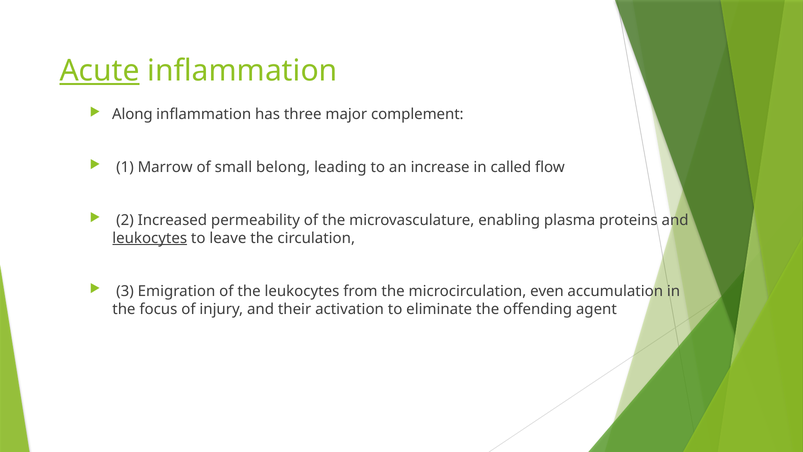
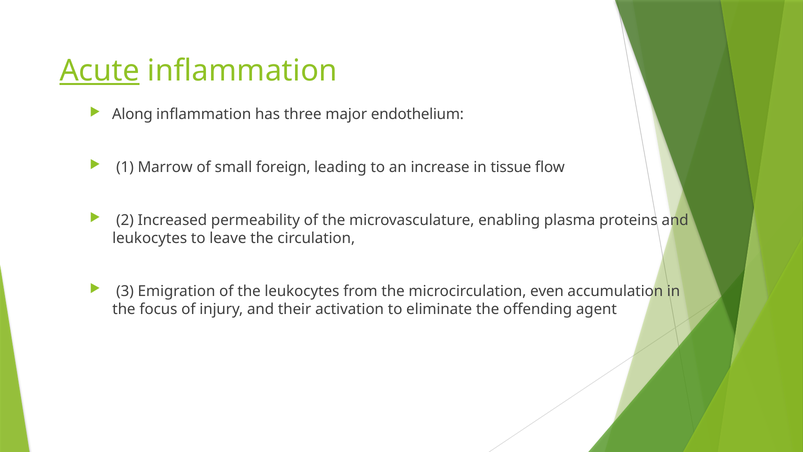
complement: complement -> endothelium
belong: belong -> foreign
called: called -> tissue
leukocytes at (150, 238) underline: present -> none
